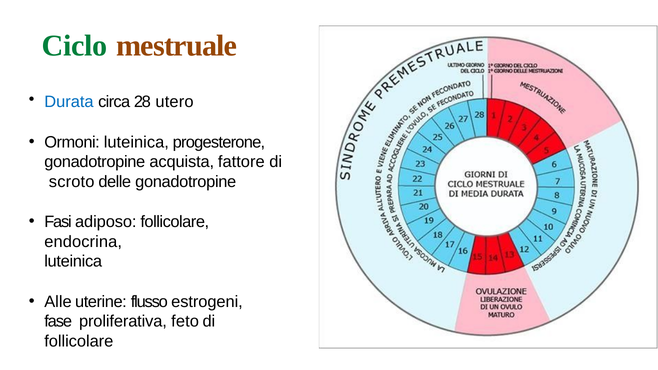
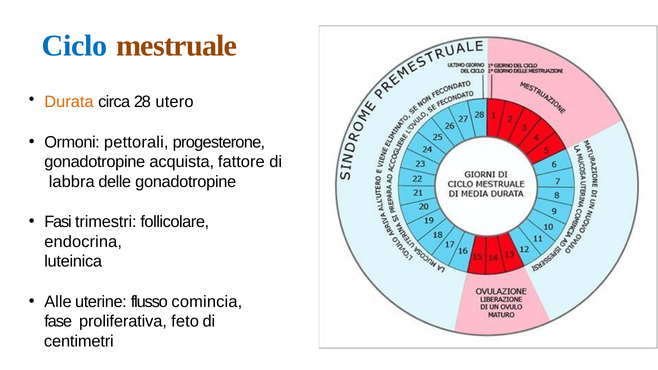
Ciclo colour: green -> blue
Durata colour: blue -> orange
Ormoni luteinica: luteinica -> pettorali
scroto: scroto -> labbra
adiposo: adiposo -> trimestri
estrogeni: estrogeni -> comincia
follicolare at (79, 341): follicolare -> centimetri
